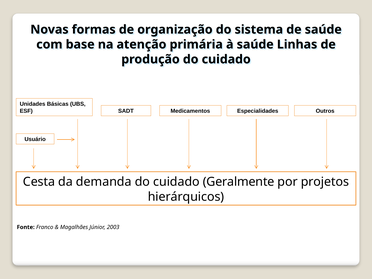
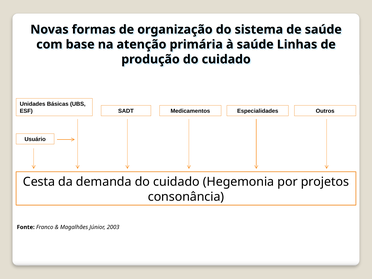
Geralmente: Geralmente -> Hegemonia
hierárquicos: hierárquicos -> consonância
